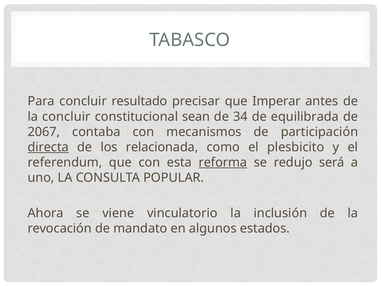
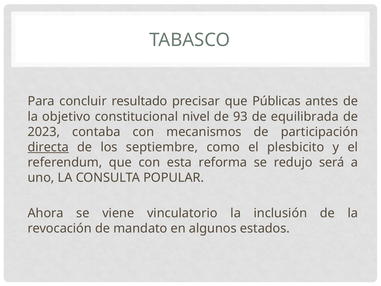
Imperar: Imperar -> Públicas
la concluir: concluir -> objetivo
sean: sean -> nivel
34: 34 -> 93
2067: 2067 -> 2023
relacionada: relacionada -> septiembre
reforma underline: present -> none
